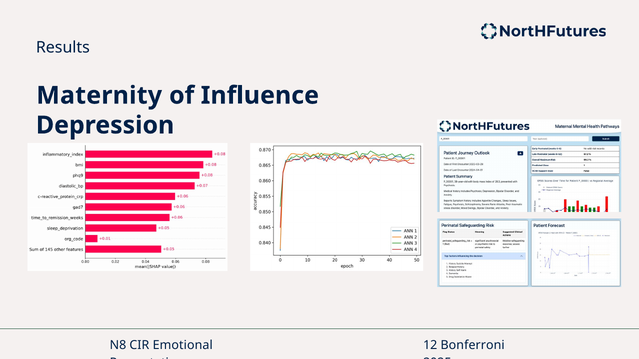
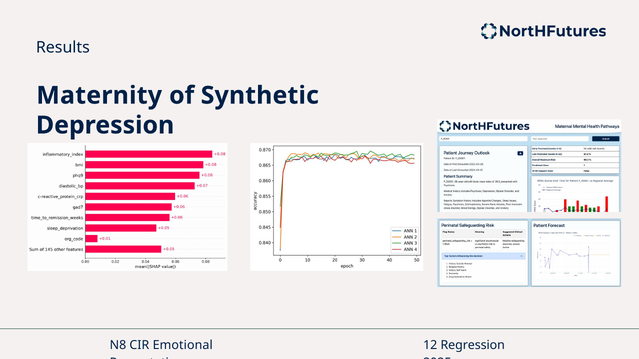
Influence: Influence -> Synthetic
Bonferroni: Bonferroni -> Regression
